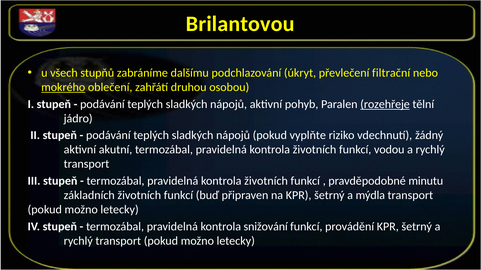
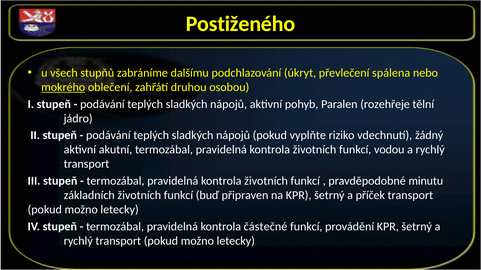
Brilantovou: Brilantovou -> Postiženého
filtrační: filtrační -> spálena
rozehřeje underline: present -> none
mýdla: mýdla -> příček
snižování: snižování -> částečné
